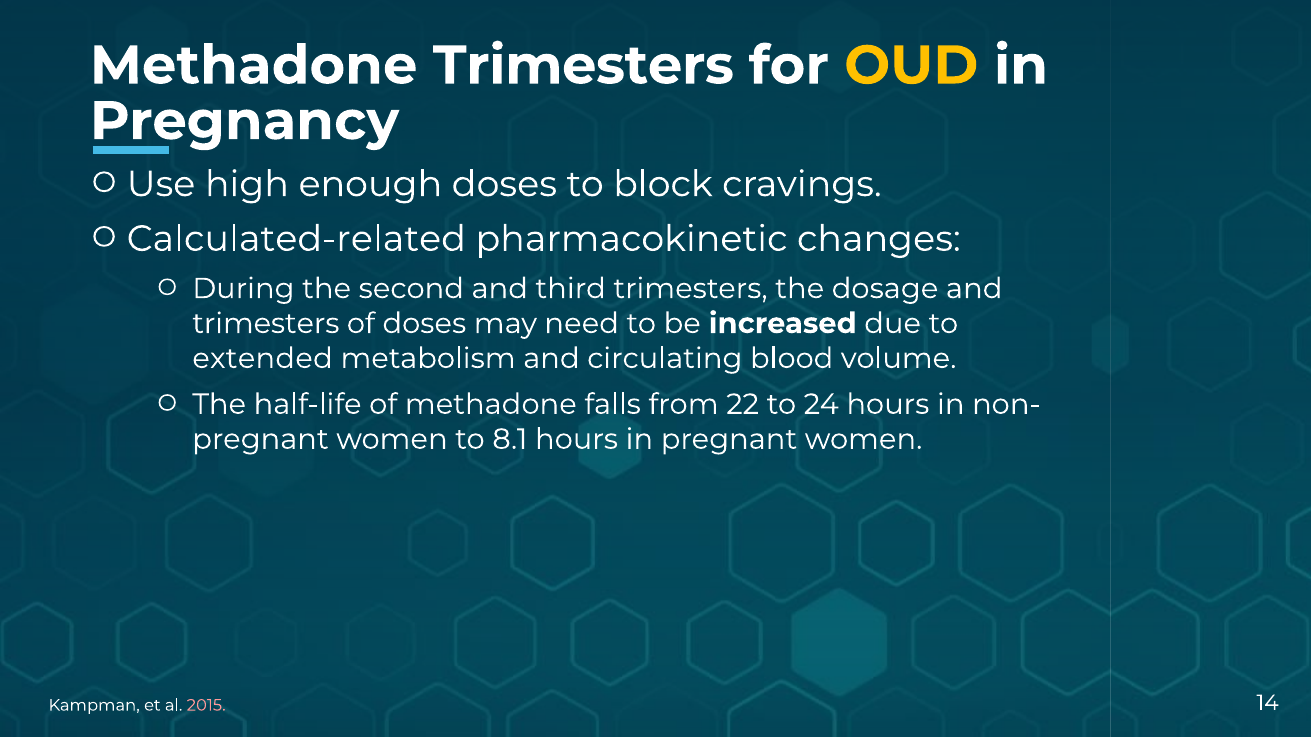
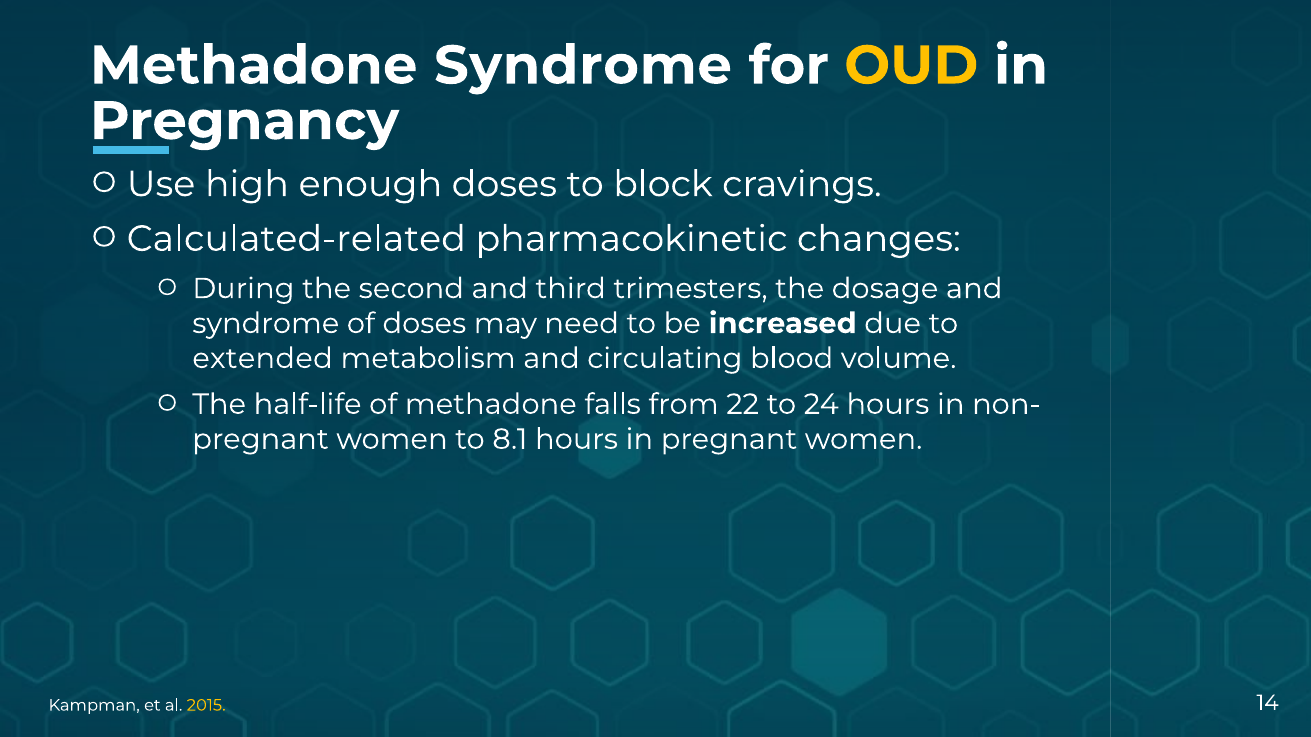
Methadone Trimesters: Trimesters -> Syndrome
trimesters at (266, 324): trimesters -> syndrome
2015 colour: pink -> yellow
